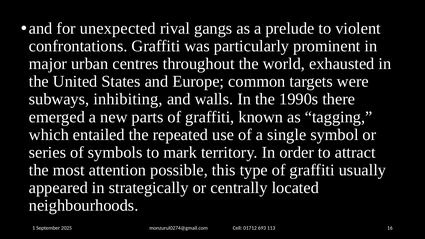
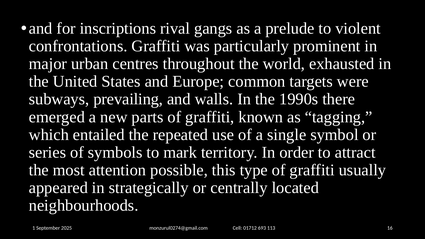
unexpected: unexpected -> inscriptions
inhibiting: inhibiting -> prevailing
